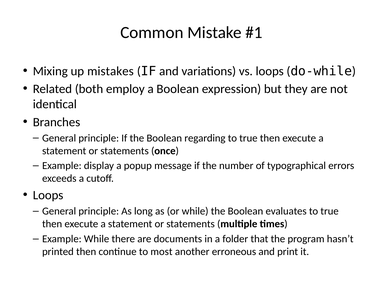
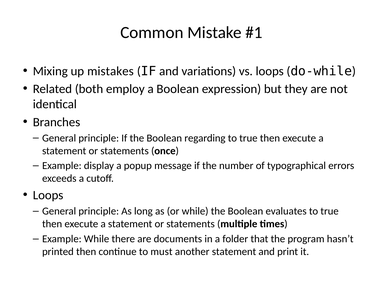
most: most -> must
another erroneous: erroneous -> statement
